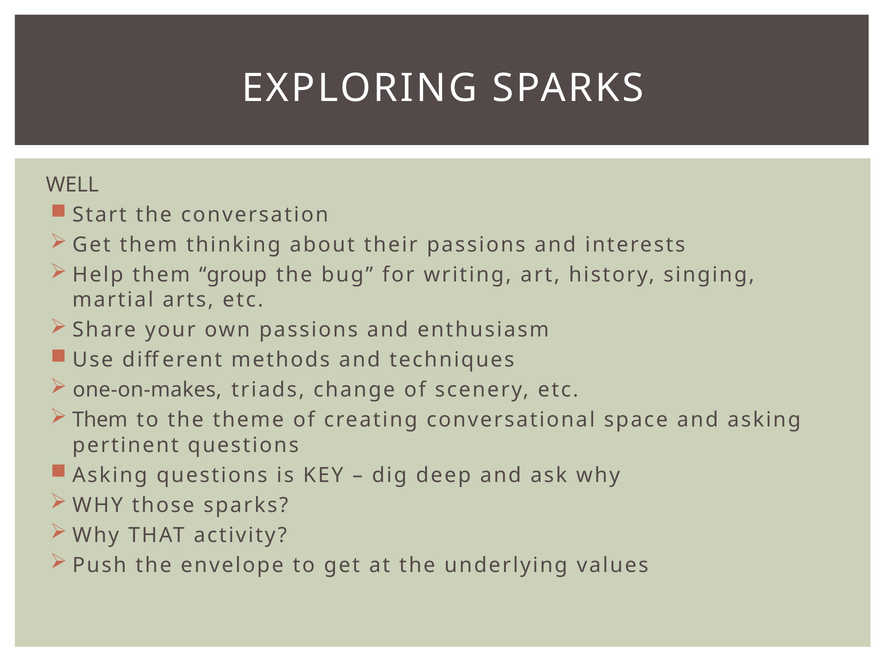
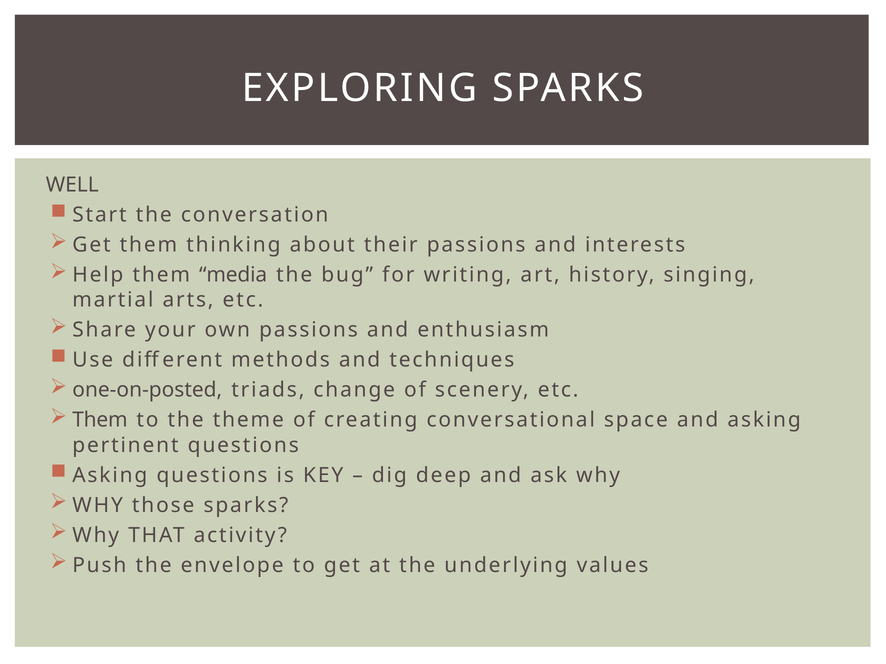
group: group -> media
one-on-makes: one-on-makes -> one-on-posted
